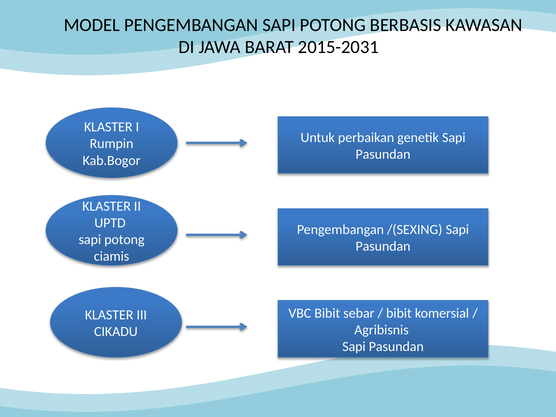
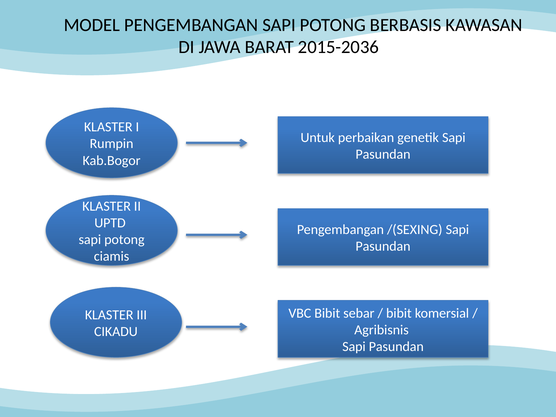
2015-2031: 2015-2031 -> 2015-2036
